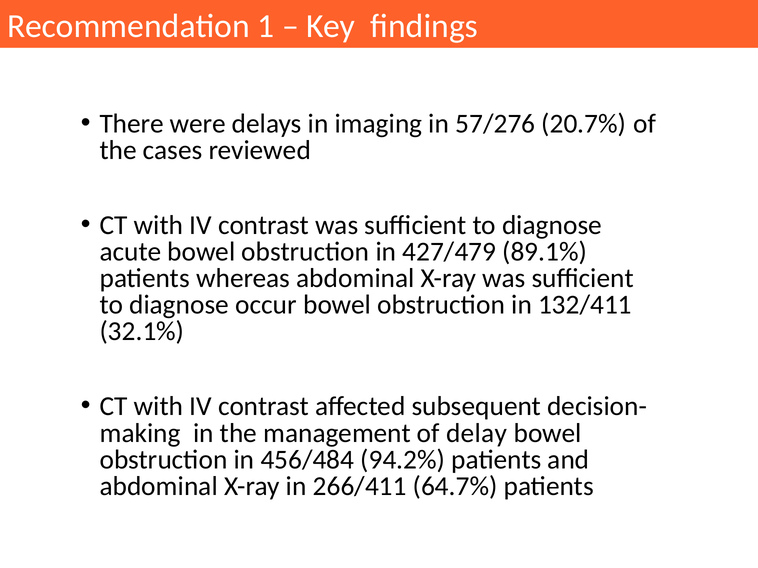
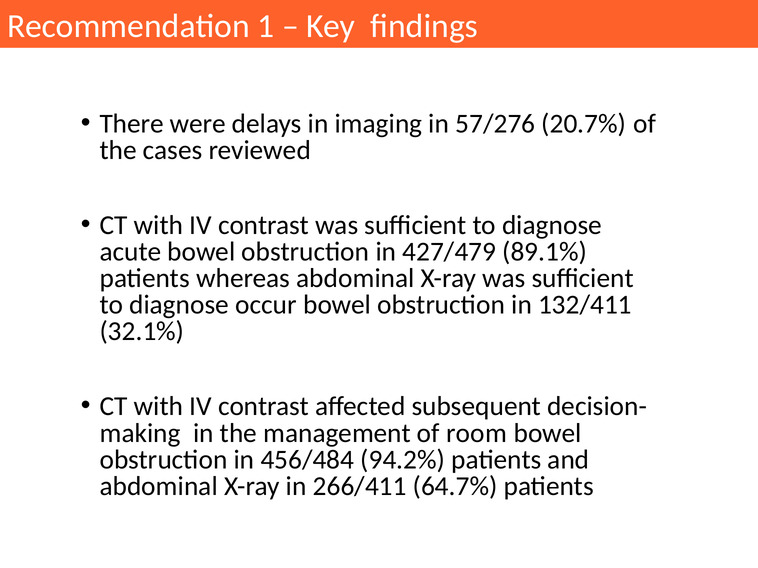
delay: delay -> room
